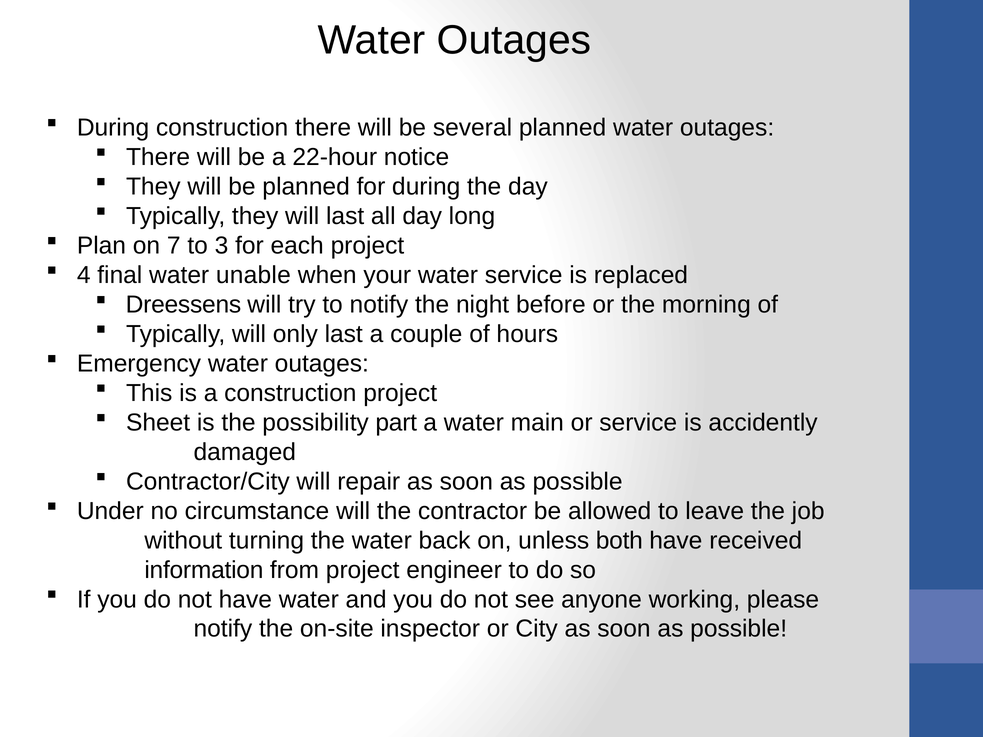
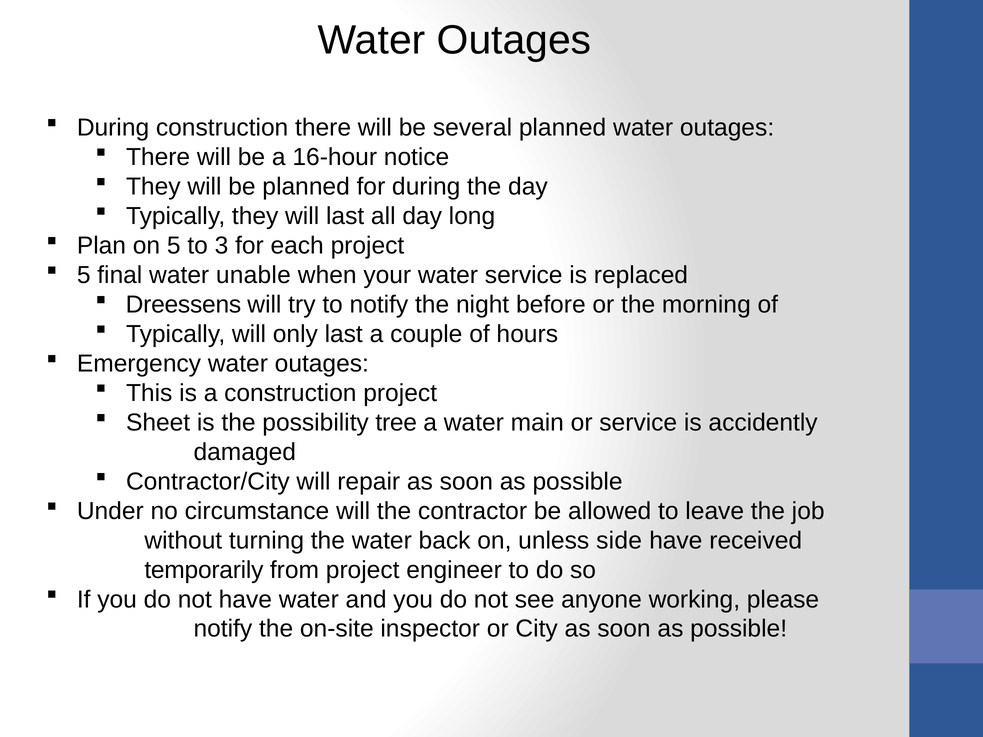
22-hour: 22-hour -> 16-hour
on 7: 7 -> 5
4 at (84, 275): 4 -> 5
part: part -> tree
both: both -> side
information: information -> temporarily
